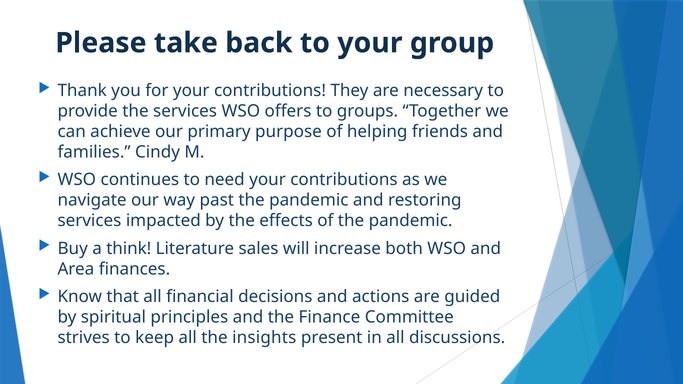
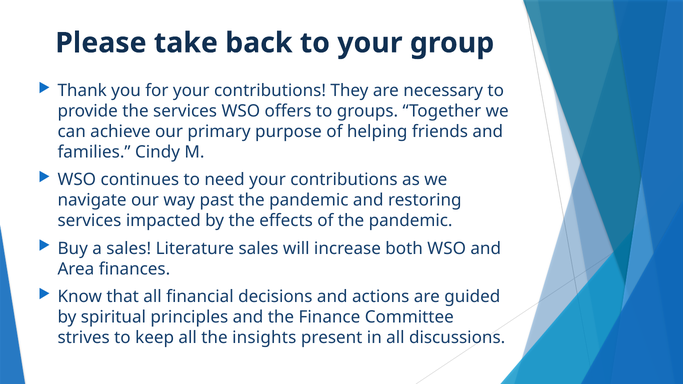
a think: think -> sales
